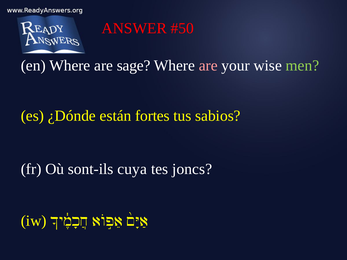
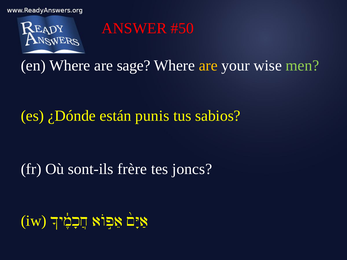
are at (208, 66) colour: pink -> yellow
fortes: fortes -> punis
cuya: cuya -> frère
